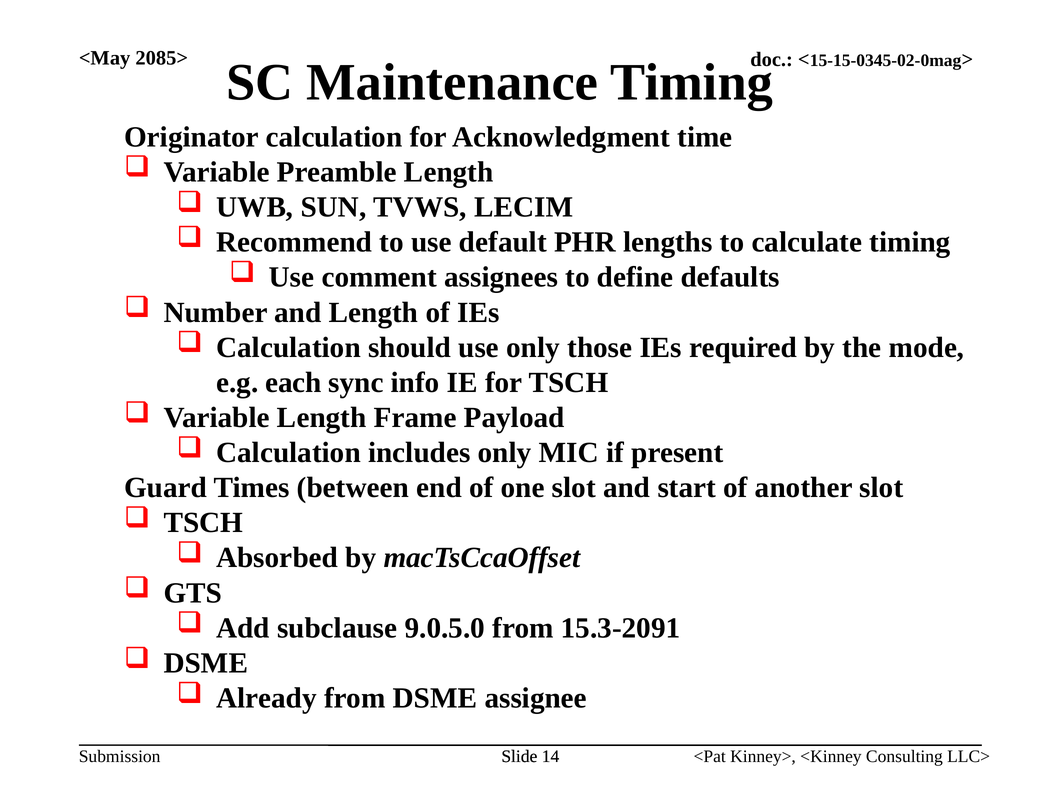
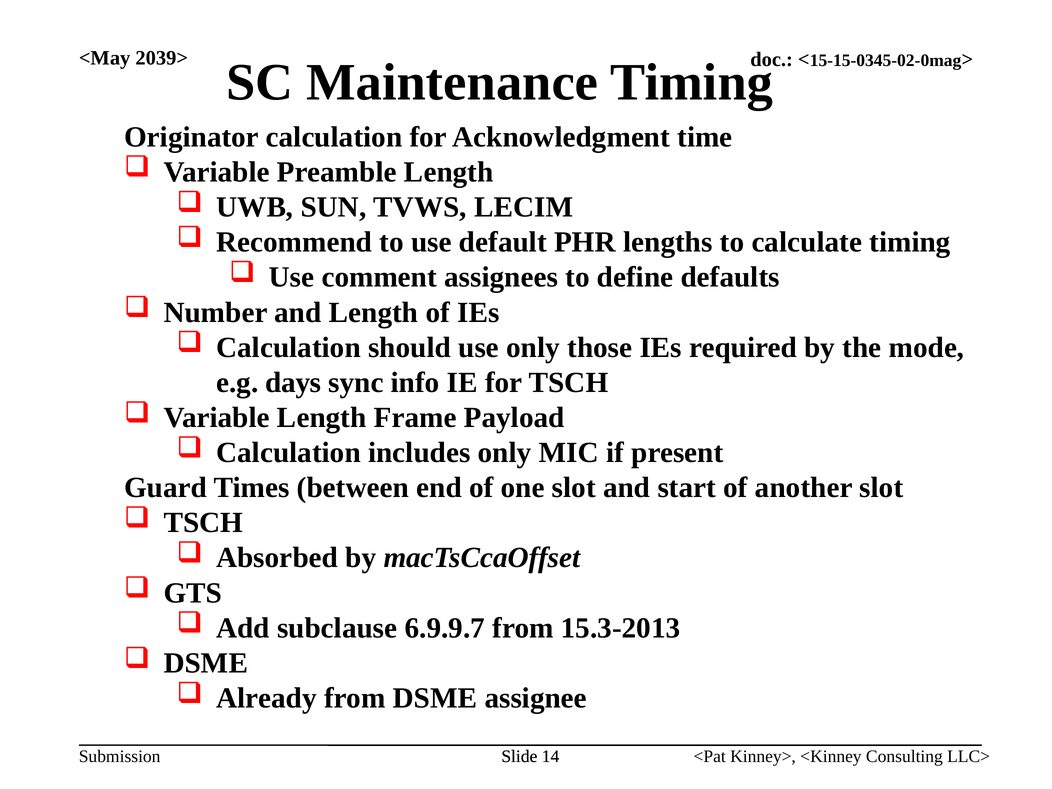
2085>: 2085> -> 2039>
each: each -> days
9.0.5.0: 9.0.5.0 -> 6.9.9.7
15.3-2091: 15.3-2091 -> 15.3-2013
